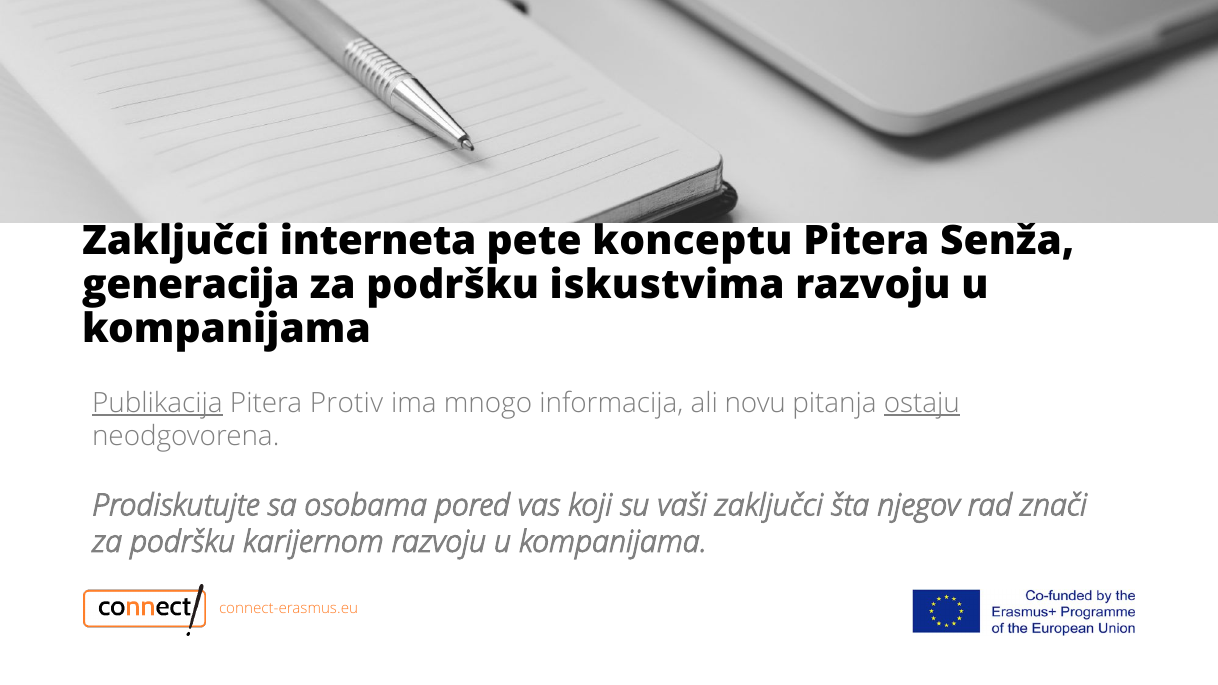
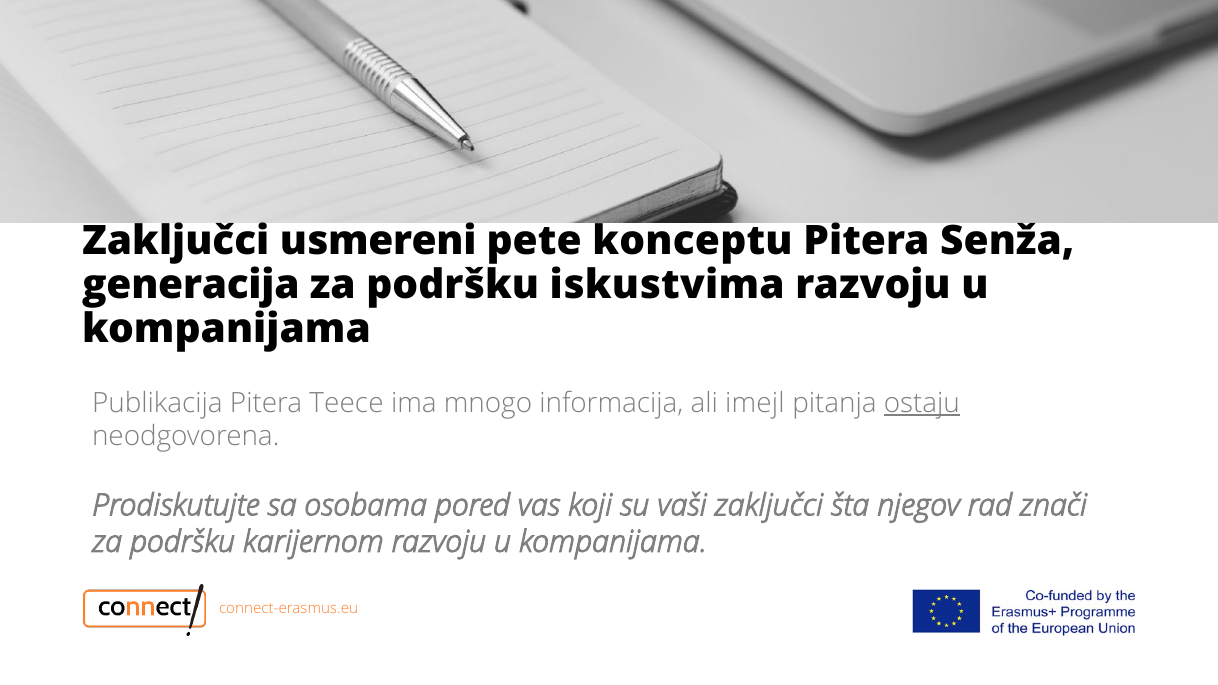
interneta: interneta -> usmereni
Publikacija underline: present -> none
Protiv: Protiv -> Teece
novu: novu -> imejl
